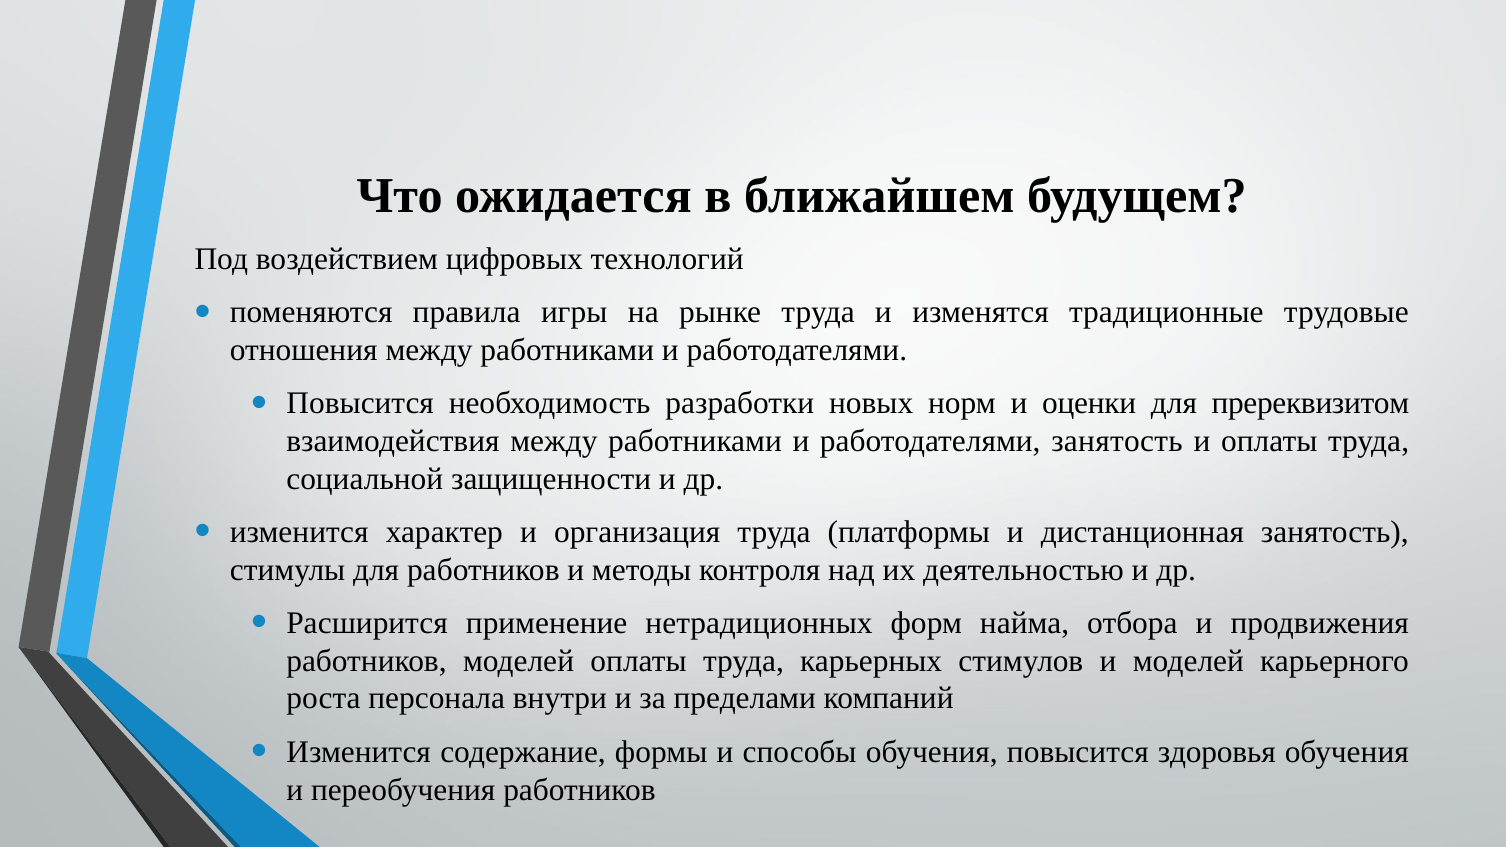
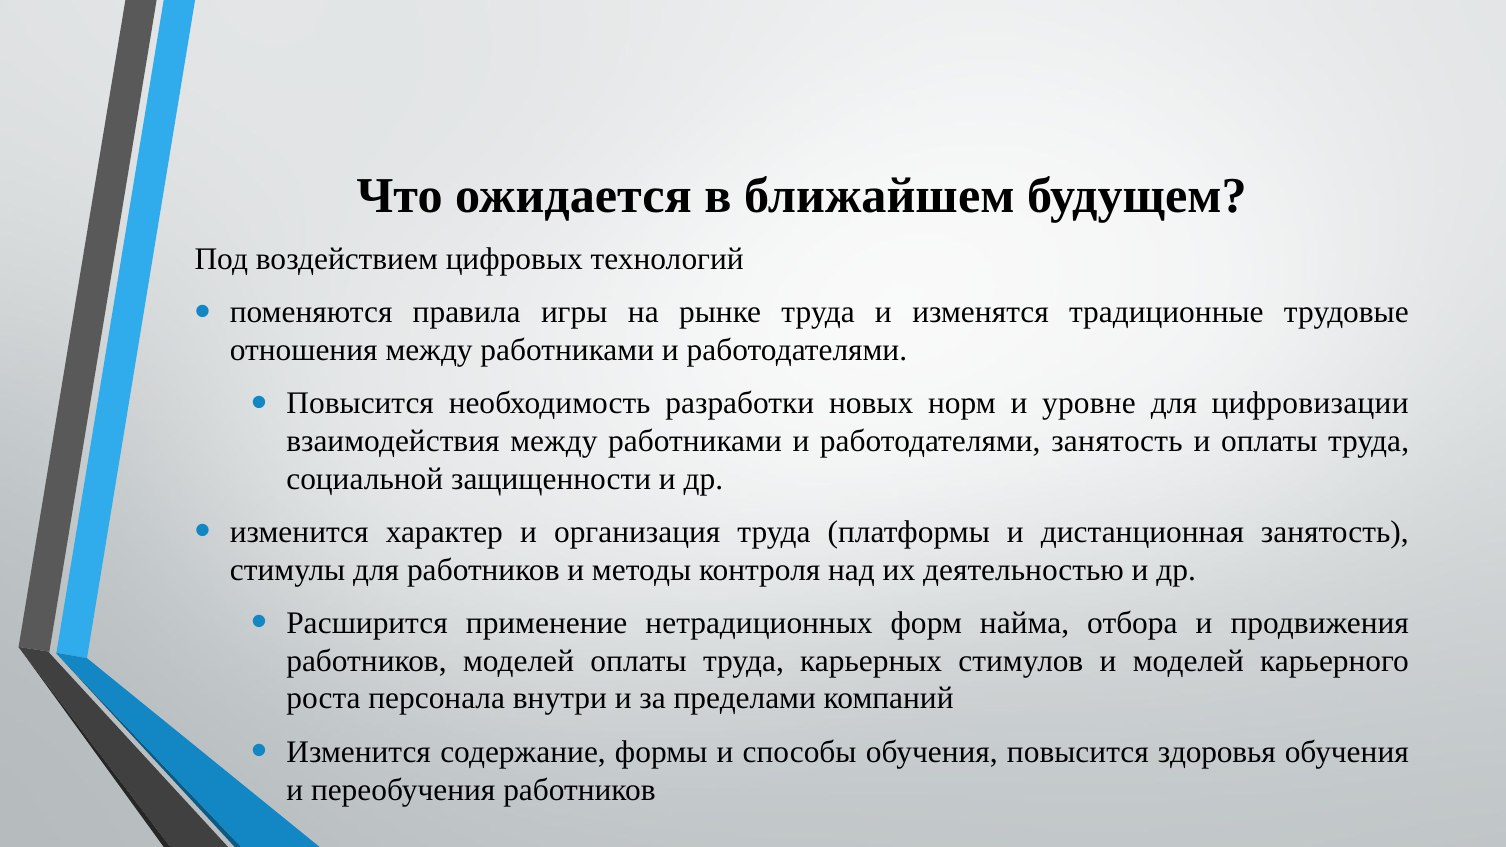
оценки: оценки -> уровне
пререквизитом: пререквизитом -> цифровизации
